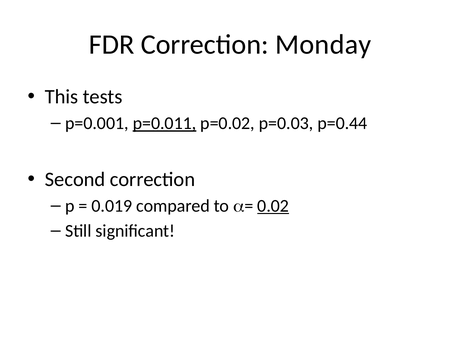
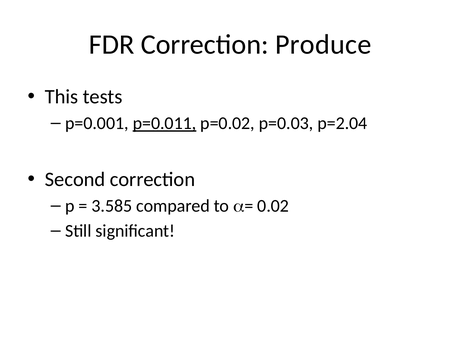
Monday: Monday -> Produce
p=0.44: p=0.44 -> p=2.04
0.019: 0.019 -> 3.585
0.02 underline: present -> none
